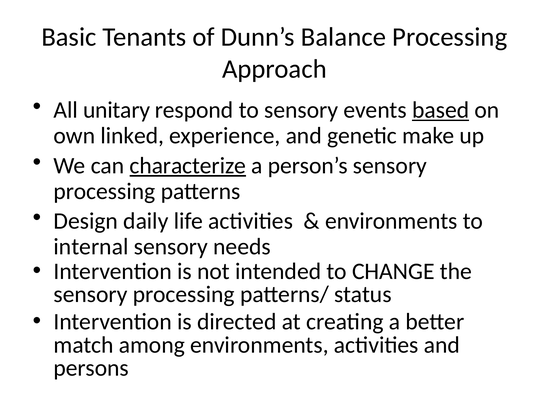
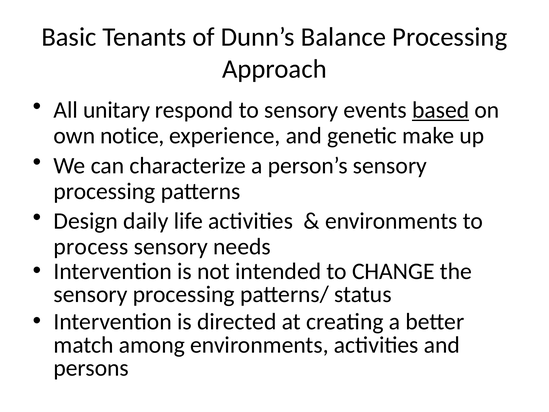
linked: linked -> notice
characterize underline: present -> none
internal: internal -> process
